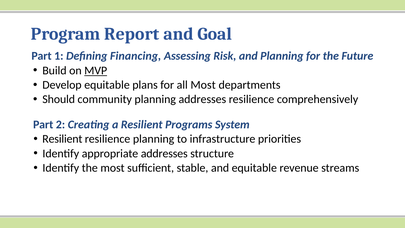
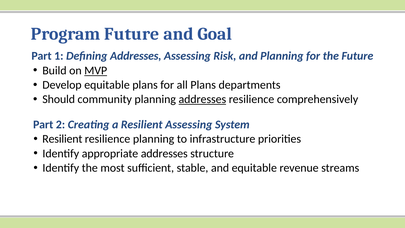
Program Report: Report -> Future
Defining Financing: Financing -> Addresses
all Most: Most -> Plans
addresses at (202, 99) underline: none -> present
Resilient Programs: Programs -> Assessing
